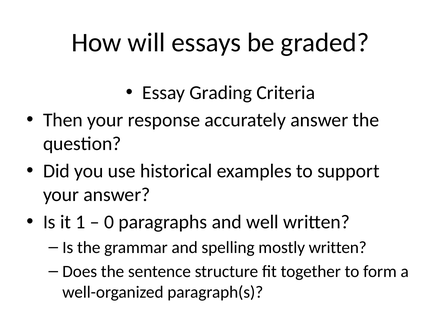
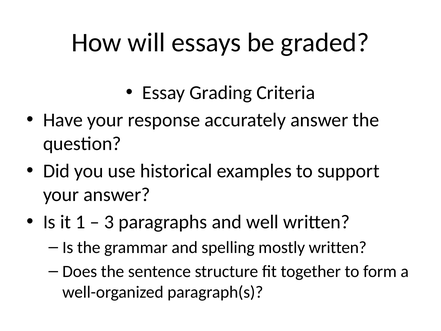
Then: Then -> Have
0: 0 -> 3
